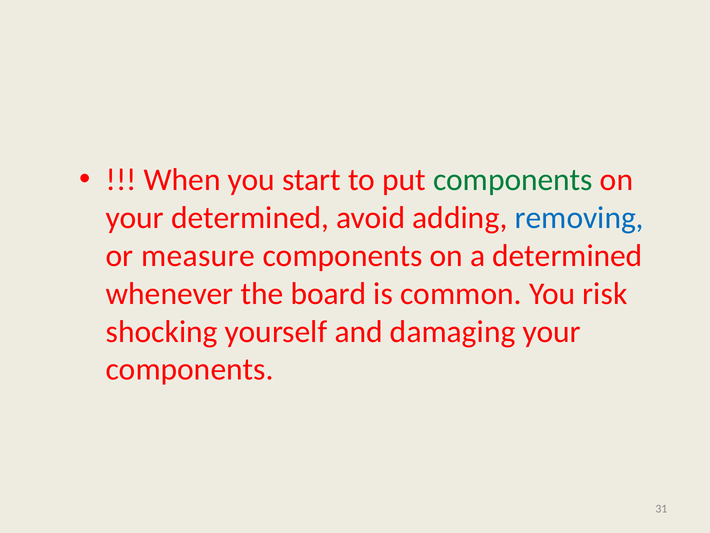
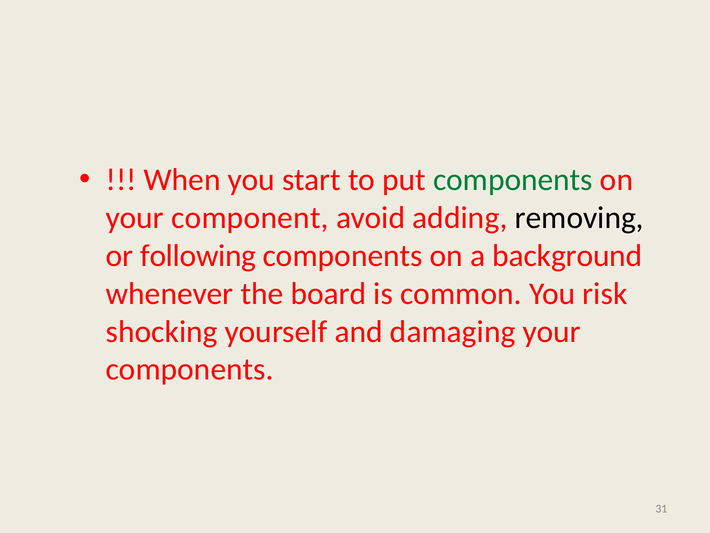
your determined: determined -> component
removing colour: blue -> black
measure: measure -> following
a determined: determined -> background
